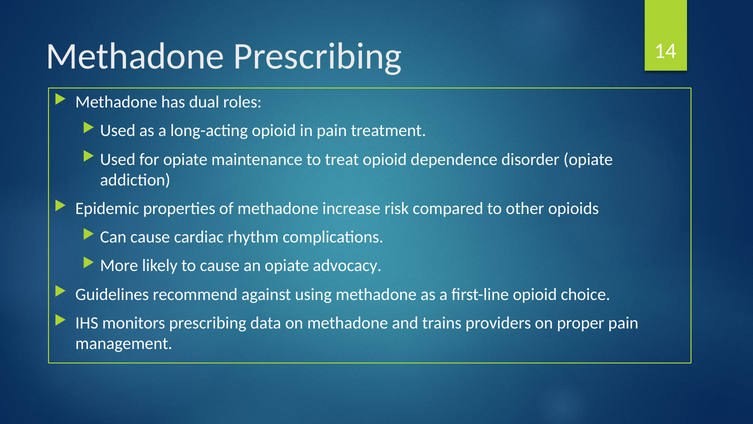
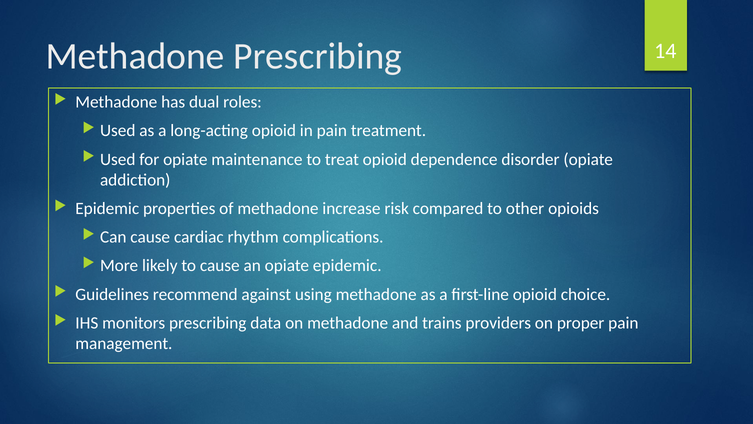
opiate advocacy: advocacy -> epidemic
